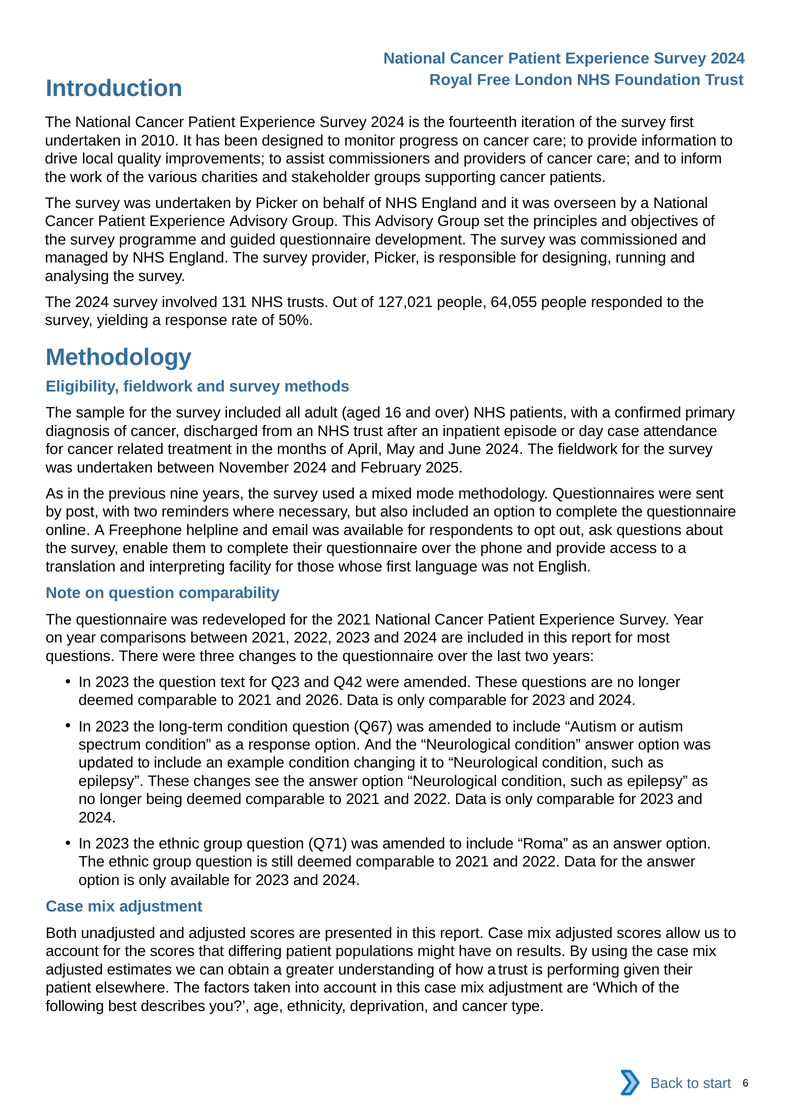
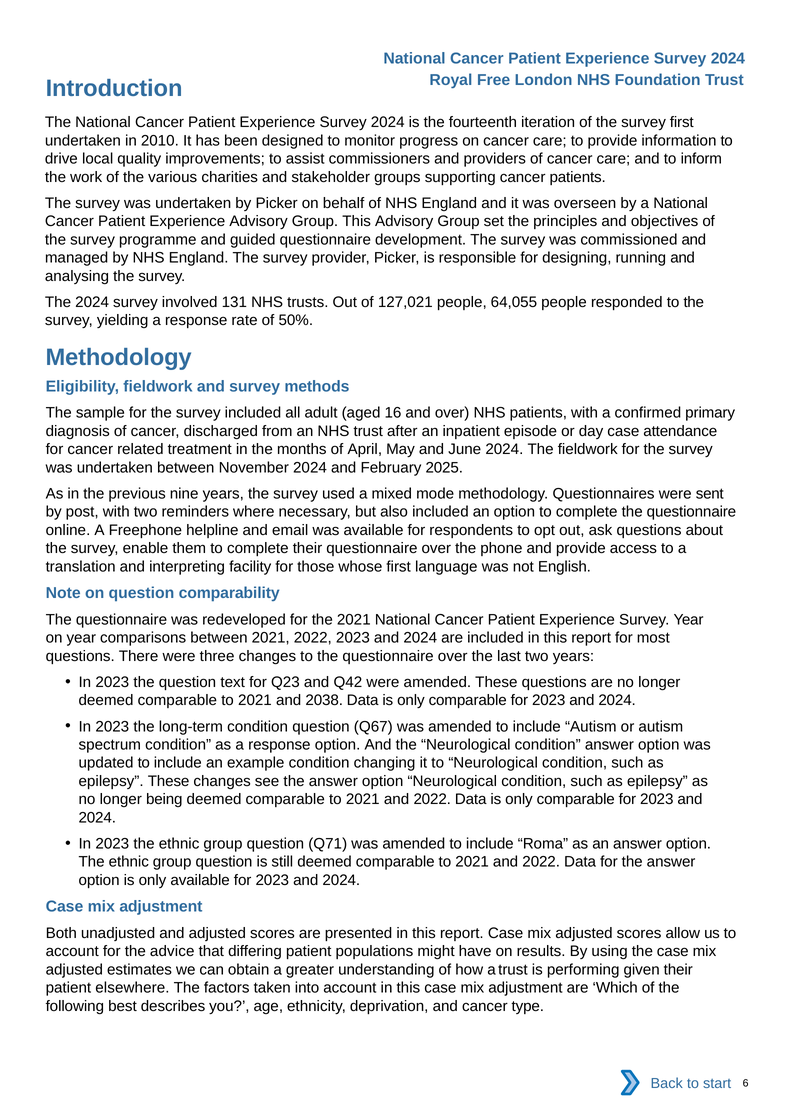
2026: 2026 -> 2038
the scores: scores -> advice
